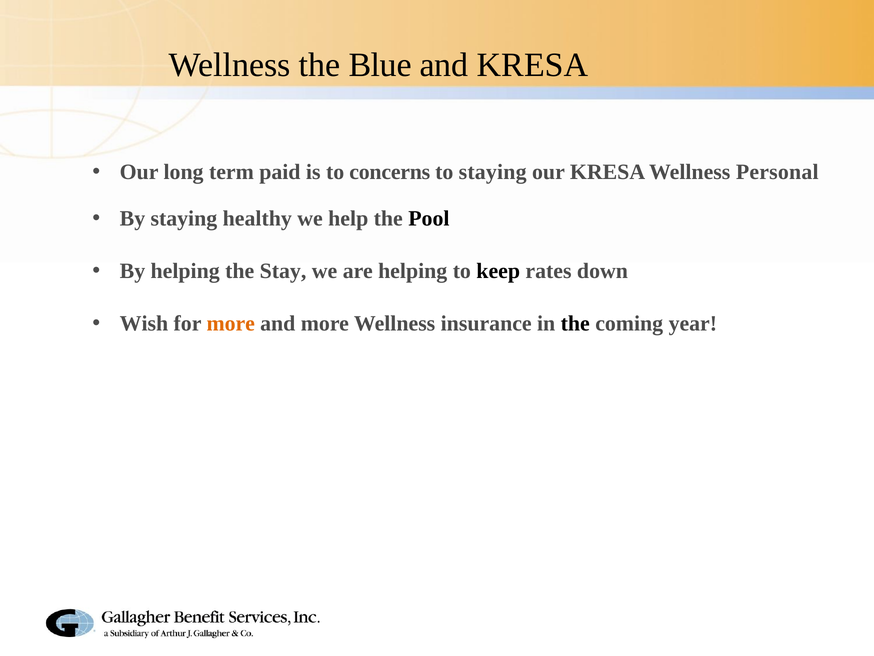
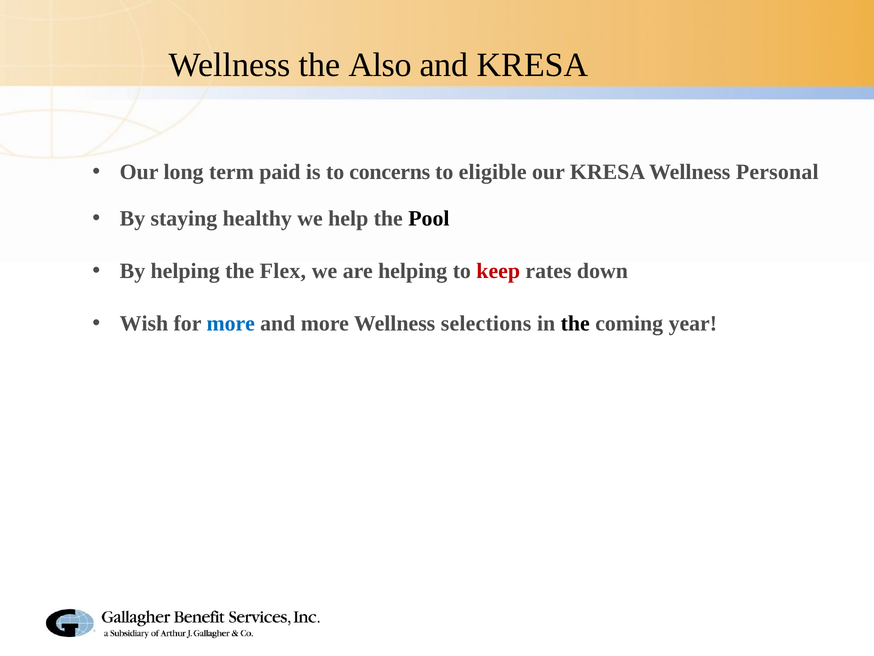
Blue: Blue -> Also
to staying: staying -> eligible
Stay: Stay -> Flex
keep colour: black -> red
more at (231, 323) colour: orange -> blue
insurance: insurance -> selections
